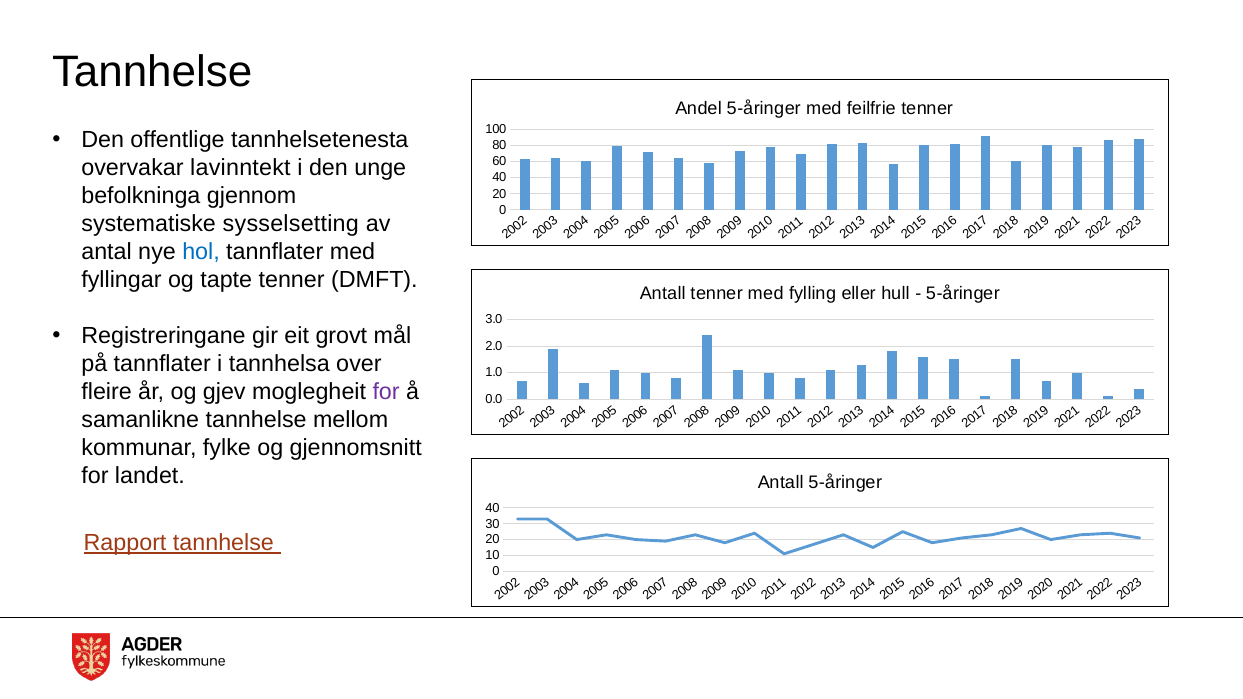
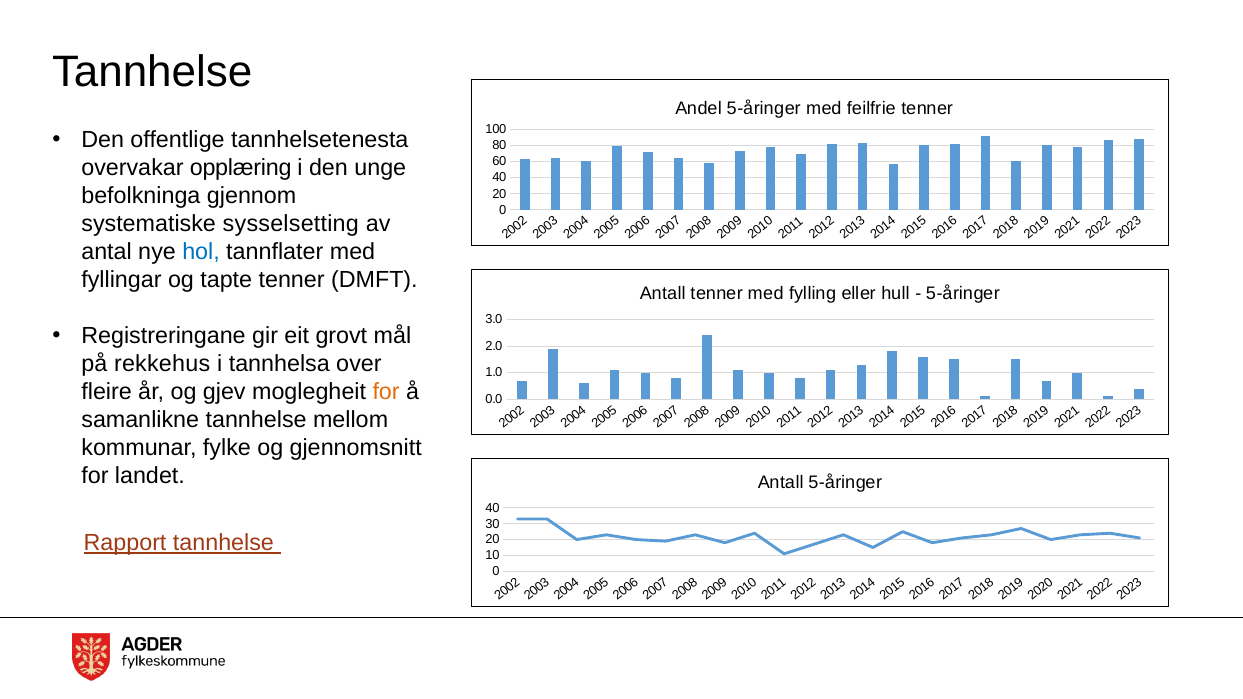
lavinntekt: lavinntekt -> opplæring
på tannflater: tannflater -> rekkehus
for at (386, 392) colour: purple -> orange
